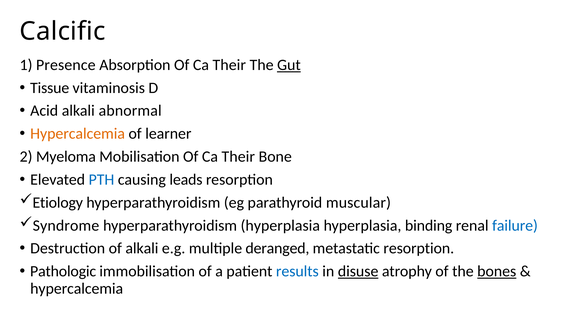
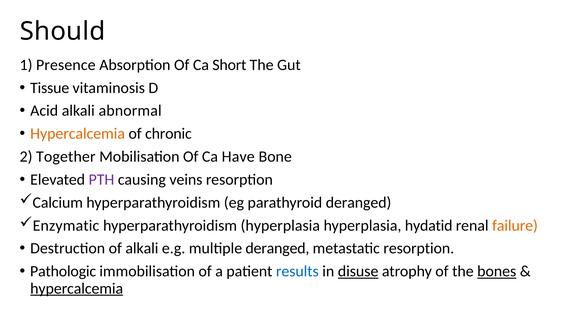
Calcific: Calcific -> Should
Absorption Of Ca Their: Their -> Short
Gut underline: present -> none
learner: learner -> chronic
Myeloma: Myeloma -> Together
Mobilisation Of Ca Their: Their -> Have
PTH colour: blue -> purple
leads: leads -> veins
Etiology: Etiology -> Calcium
parathyroid muscular: muscular -> deranged
Syndrome: Syndrome -> Enzymatic
binding: binding -> hydatid
failure colour: blue -> orange
hypercalcemia at (77, 289) underline: none -> present
